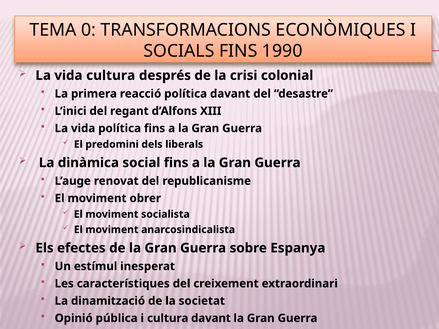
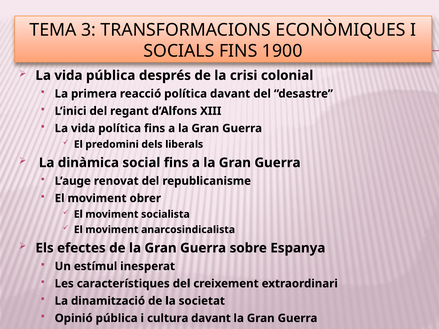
0: 0 -> 3
1990: 1990 -> 1900
vida cultura: cultura -> pública
